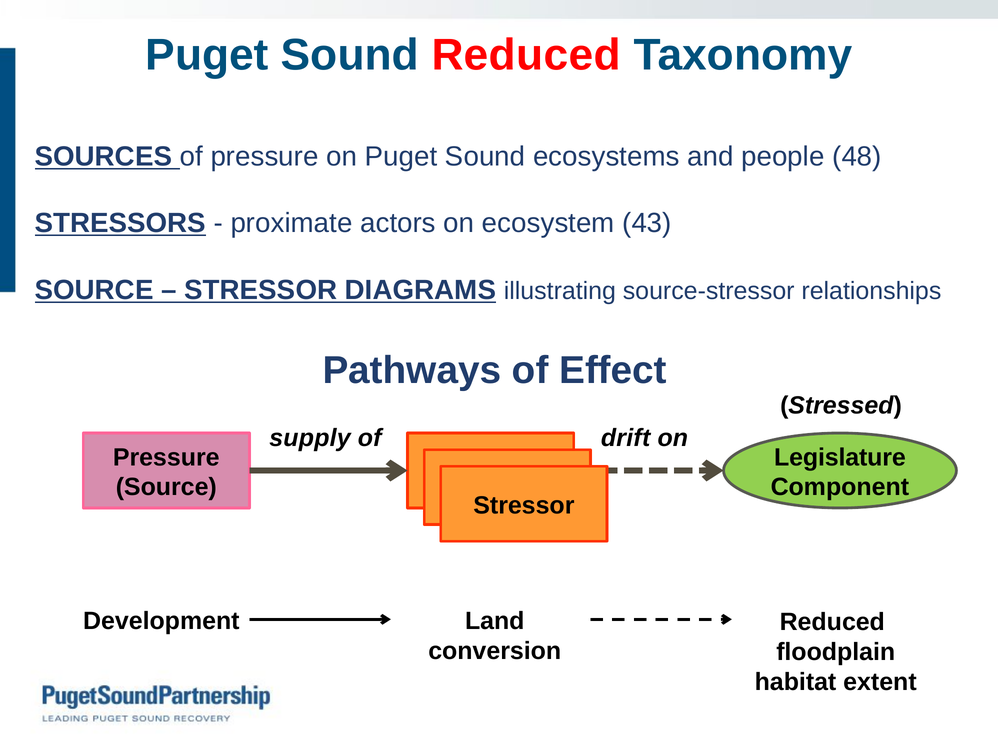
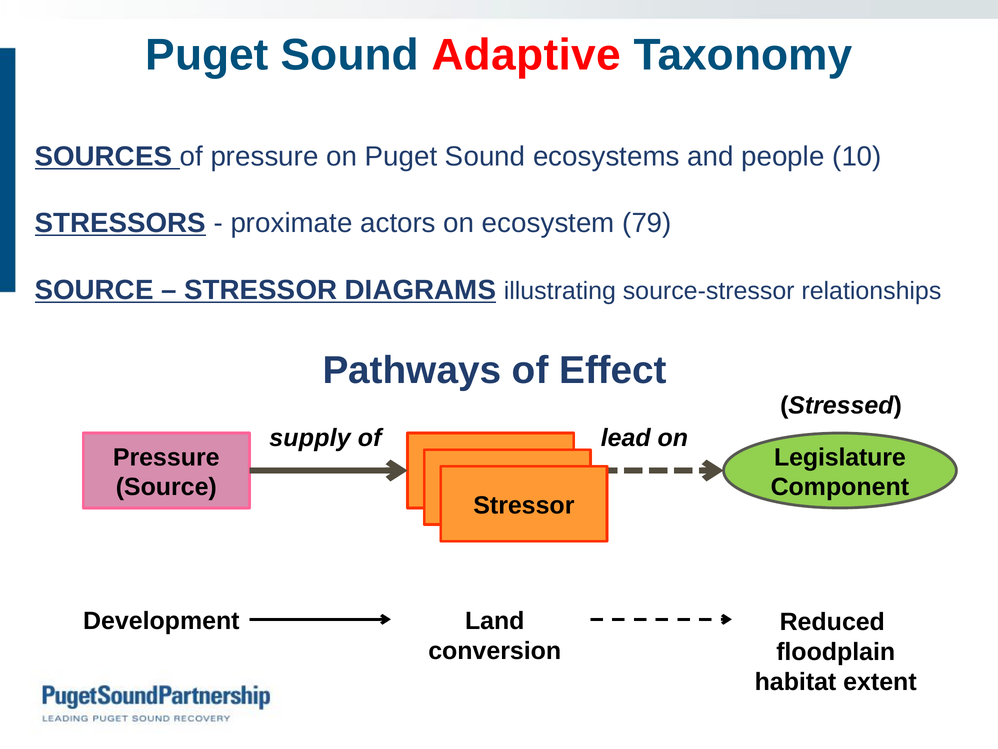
Sound Reduced: Reduced -> Adaptive
48: 48 -> 10
43: 43 -> 79
drift: drift -> lead
